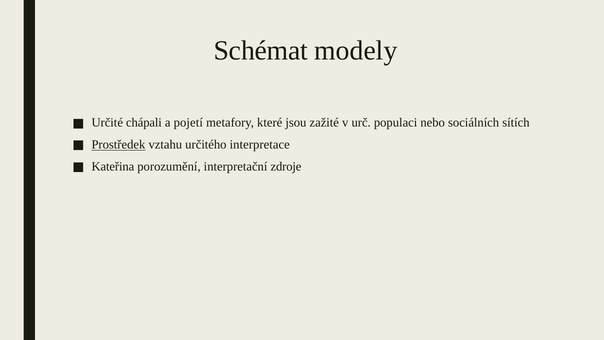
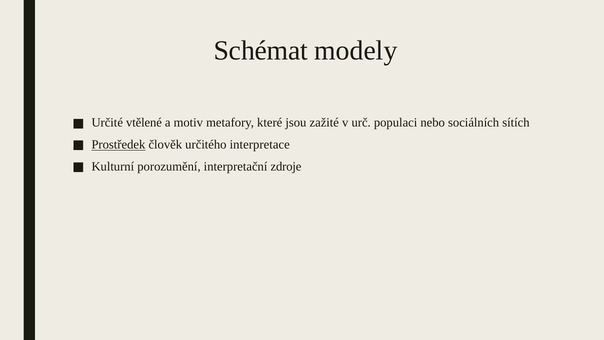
chápali: chápali -> vtělené
pojetí: pojetí -> motiv
vztahu: vztahu -> člověk
Kateřina: Kateřina -> Kulturní
